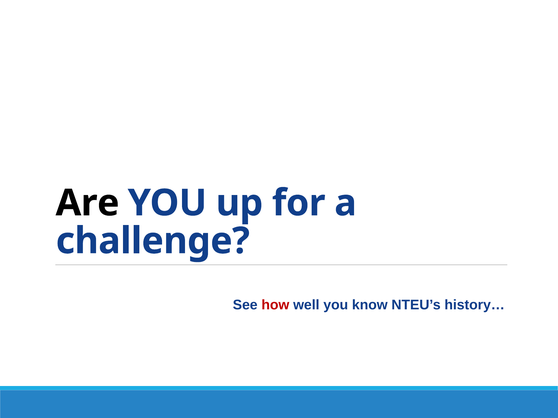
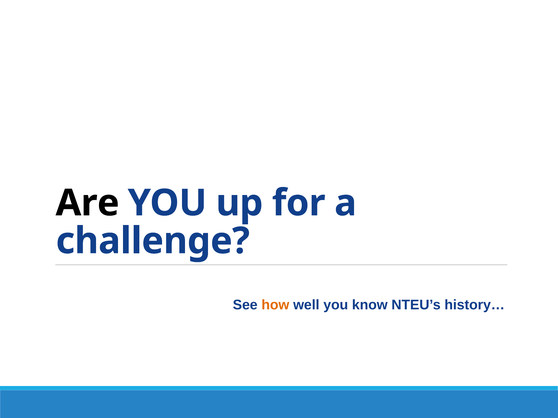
how colour: red -> orange
